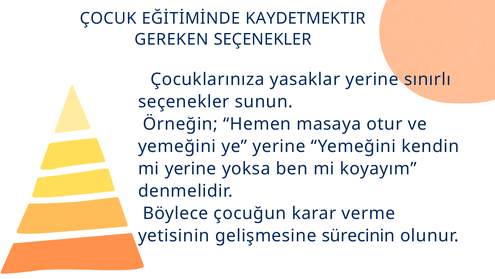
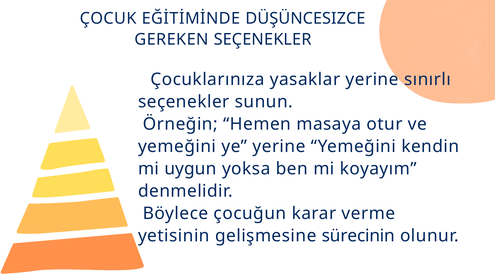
KAYDETMEKTIR: KAYDETMEKTIR -> DÜŞÜNCESIZCE
mi yerine: yerine -> uygun
